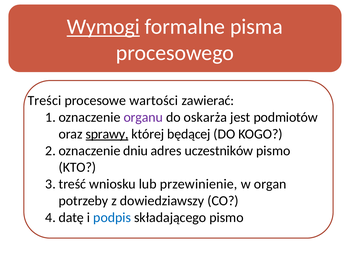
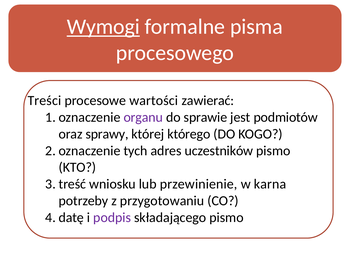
oskarża: oskarża -> sprawie
sprawy underline: present -> none
będącej: będącej -> którego
dniu: dniu -> tych
organ: organ -> karna
dowiedziawszy: dowiedziawszy -> przygotowaniu
podpis colour: blue -> purple
